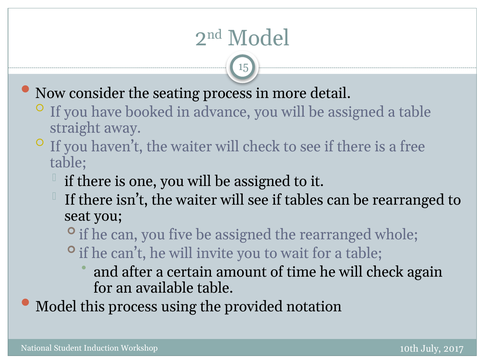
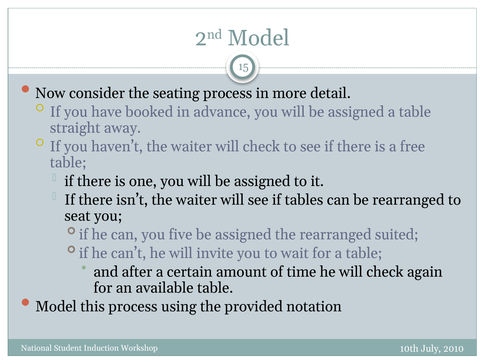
whole: whole -> suited
2017: 2017 -> 2010
